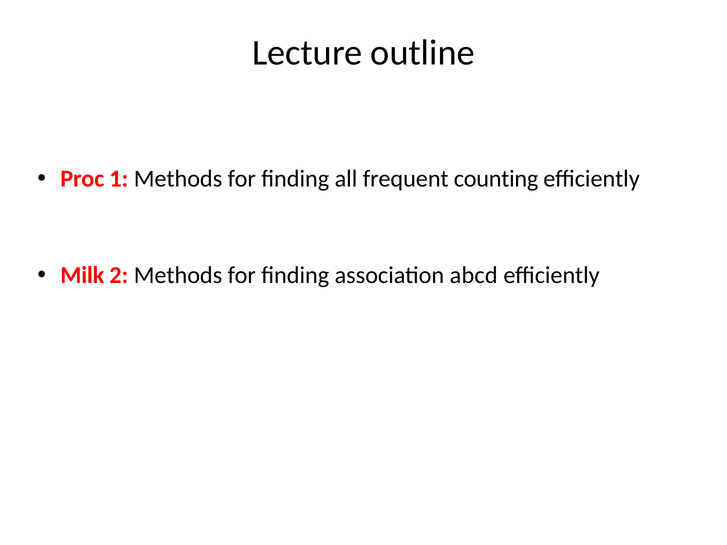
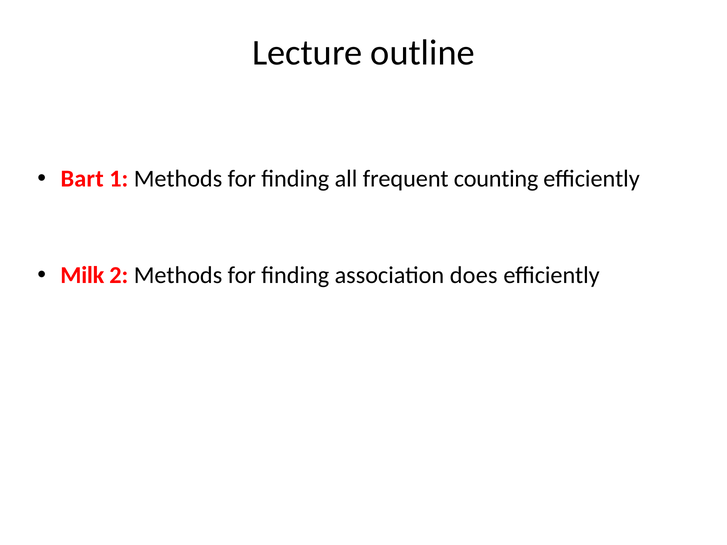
Proc: Proc -> Bart
abcd: abcd -> does
